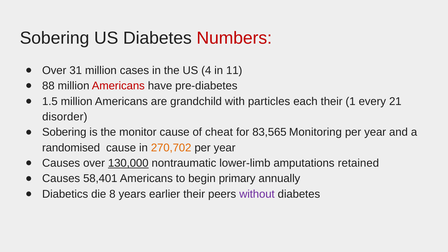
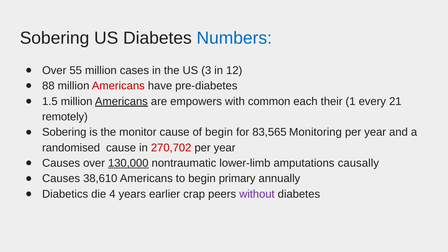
Numbers colour: red -> blue
31: 31 -> 55
4: 4 -> 3
11: 11 -> 12
Americans at (121, 101) underline: none -> present
grandchild: grandchild -> empowers
particles: particles -> common
disorder: disorder -> remotely
of cheat: cheat -> begin
270,702 colour: orange -> red
retained: retained -> causally
58,401: 58,401 -> 38,610
8: 8 -> 4
earlier their: their -> crap
